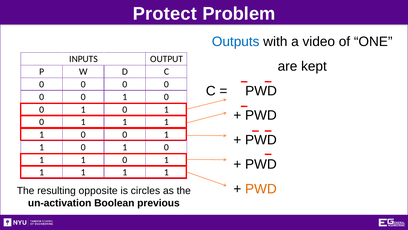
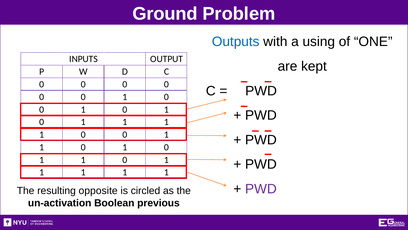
Protect: Protect -> Ground
video: video -> using
PWD at (261, 189) colour: orange -> purple
circles: circles -> circled
